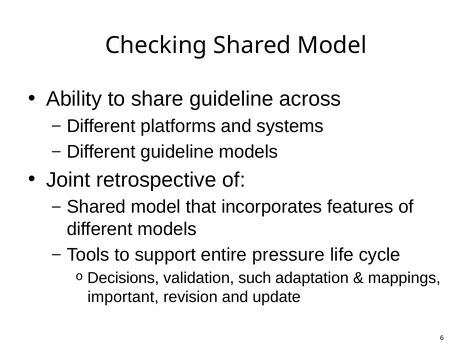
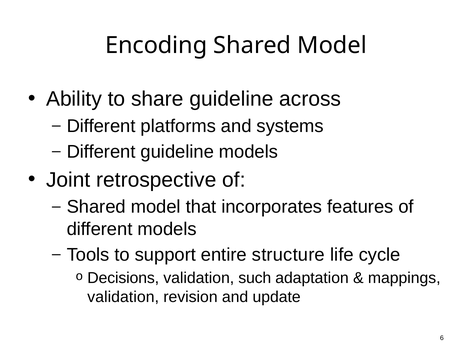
Checking: Checking -> Encoding
pressure: pressure -> structure
important at (123, 297): important -> validation
